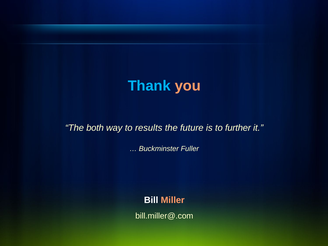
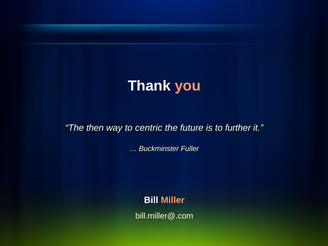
Thank colour: light blue -> white
both: both -> then
results: results -> centric
